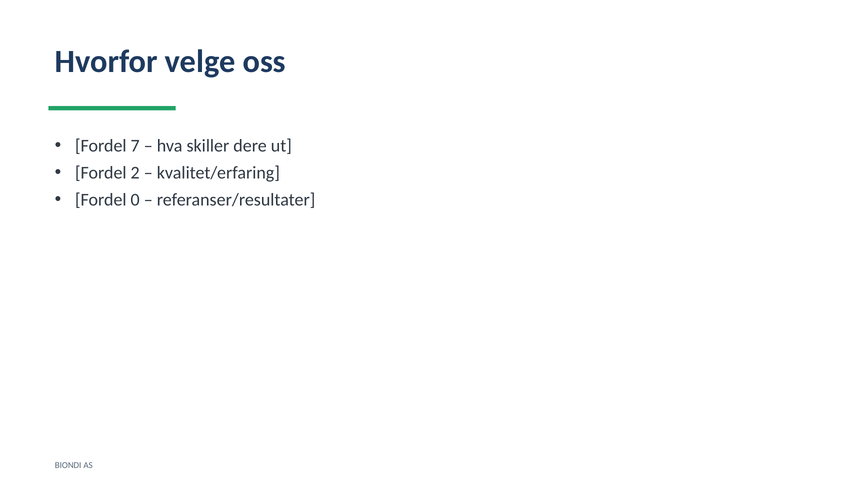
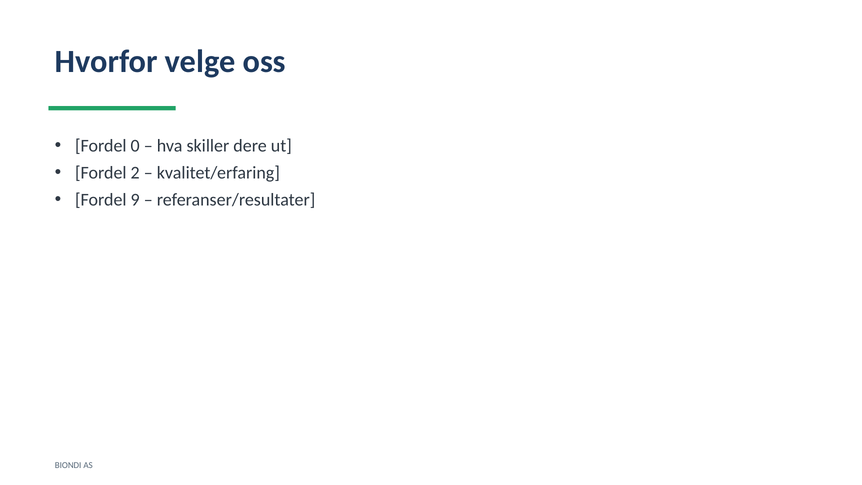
7: 7 -> 0
0: 0 -> 9
